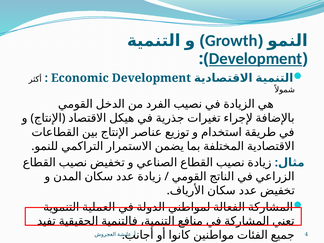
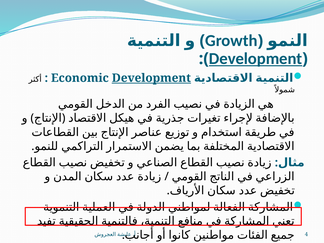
Development at (151, 78) underline: none -> present
